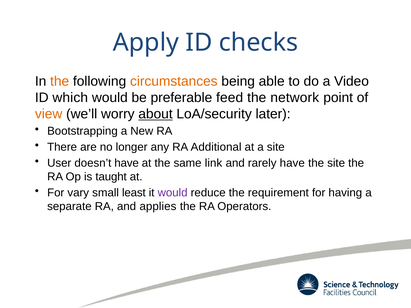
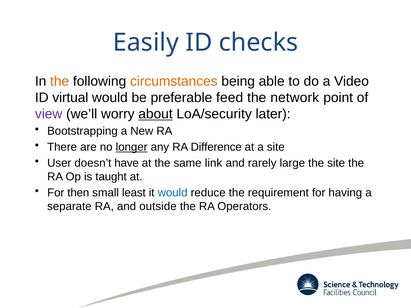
Apply: Apply -> Easily
which: which -> virtual
view colour: orange -> purple
longer underline: none -> present
Additional: Additional -> Difference
rarely have: have -> large
vary: vary -> then
would at (173, 193) colour: purple -> blue
applies: applies -> outside
